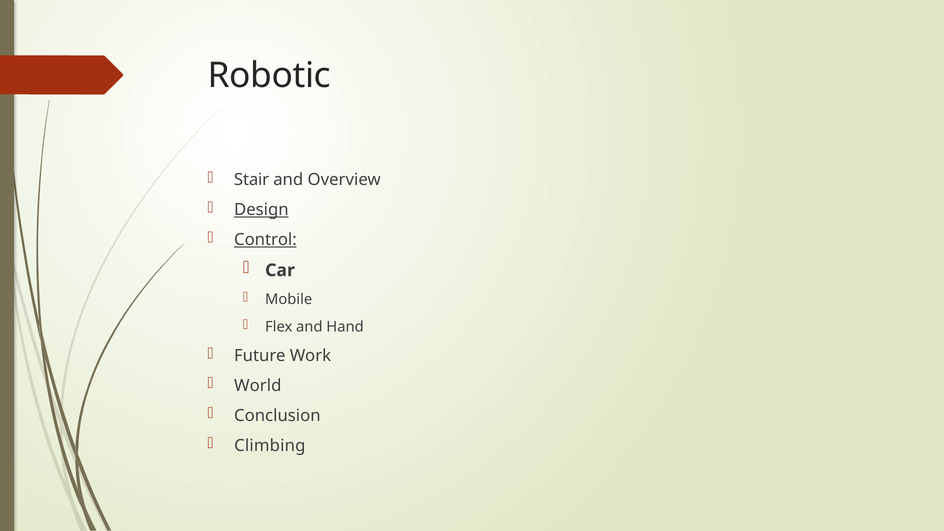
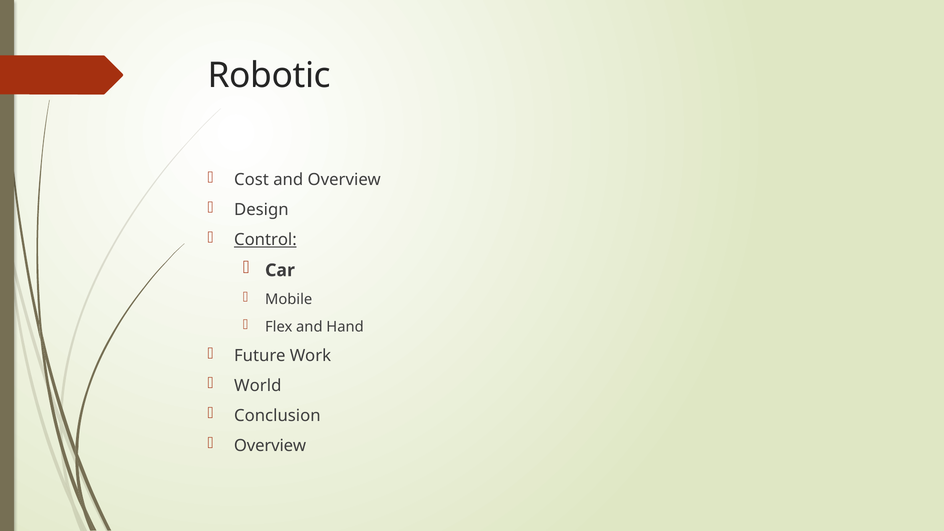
Stair: Stair -> Cost
Design underline: present -> none
Climbing at (270, 446): Climbing -> Overview
